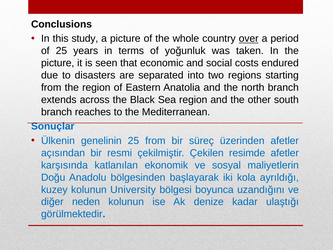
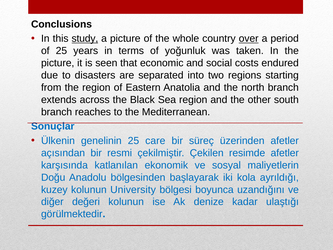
study underline: none -> present
25 from: from -> care
neden: neden -> değeri
